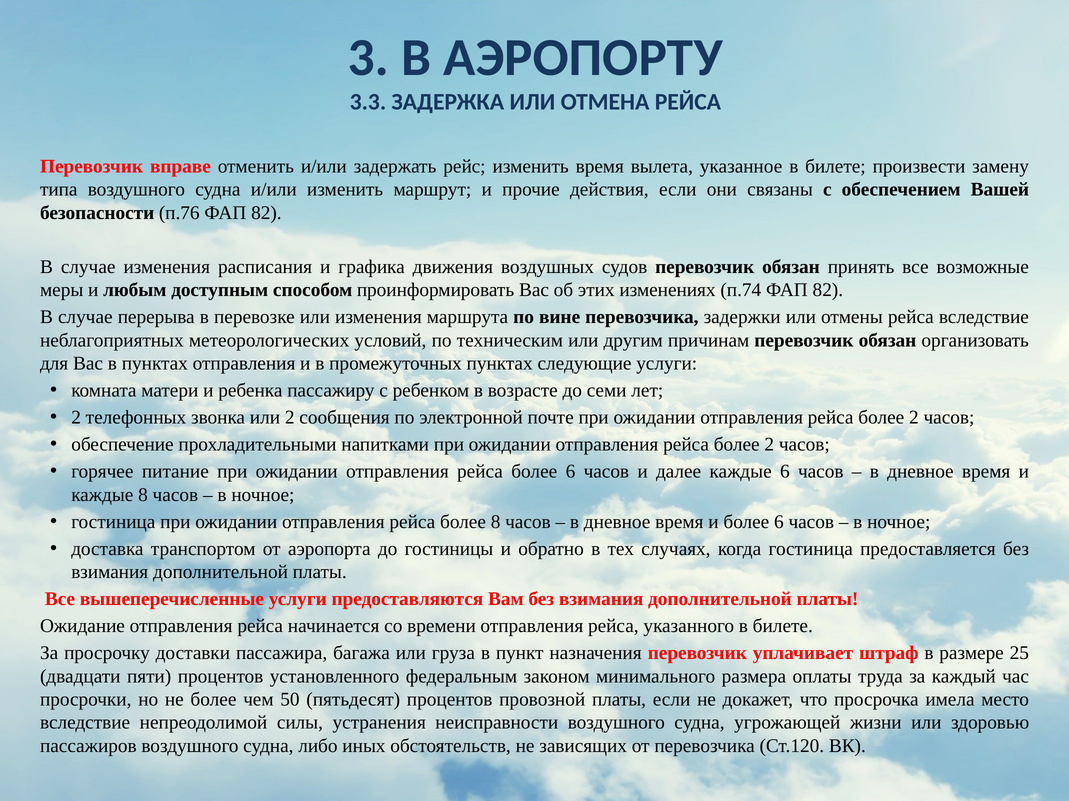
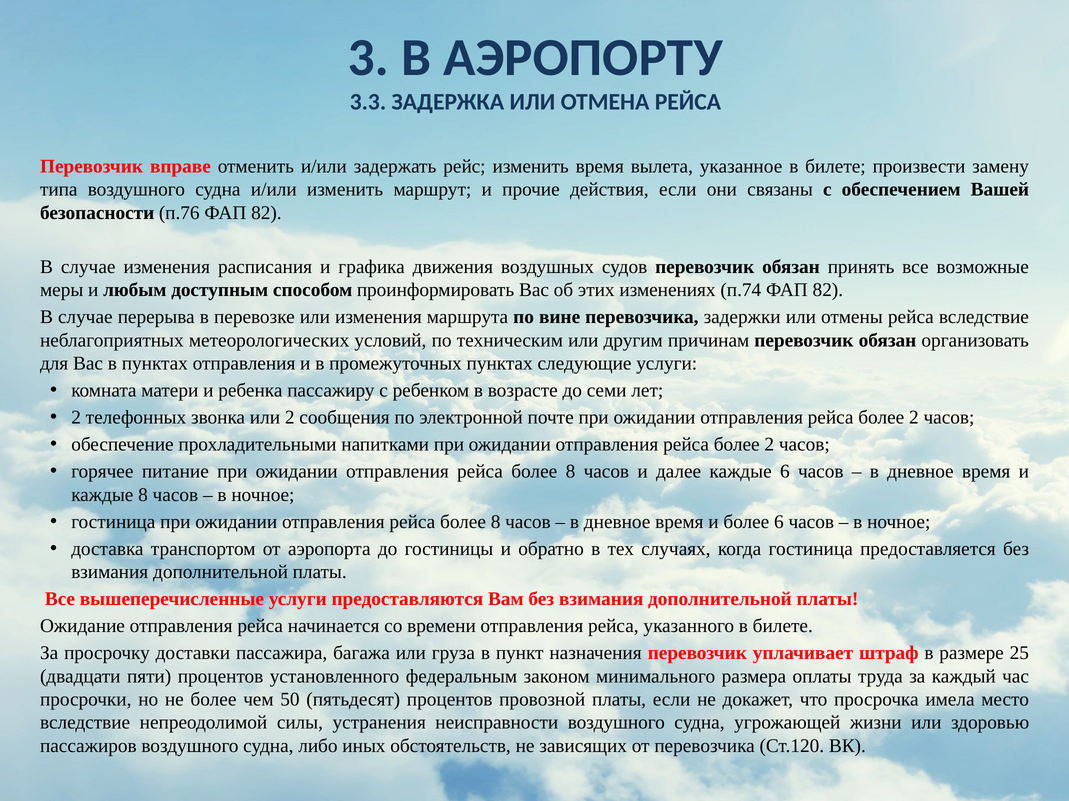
6 at (570, 472): 6 -> 8
